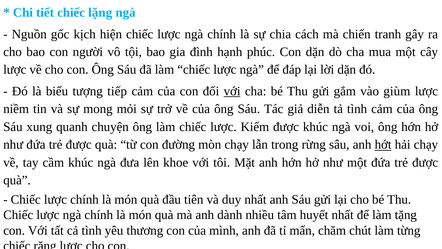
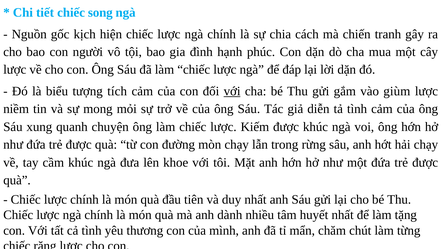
lặng: lặng -> song
tiếp: tiếp -> tích
hớt underline: present -> none
